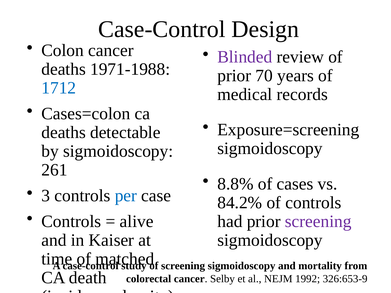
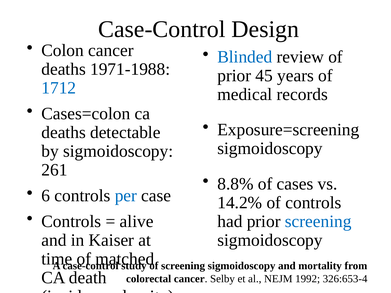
Blinded colour: purple -> blue
70: 70 -> 45
3: 3 -> 6
84.2%: 84.2% -> 14.2%
screening at (318, 222) colour: purple -> blue
326:653-9: 326:653-9 -> 326:653-4
